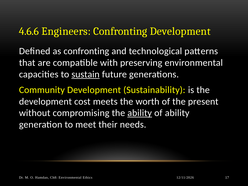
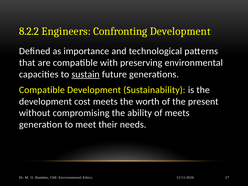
4.6.6: 4.6.6 -> 8.2.2
as confronting: confronting -> importance
Community at (42, 90): Community -> Compatible
ability at (140, 113) underline: present -> none
of ability: ability -> meets
